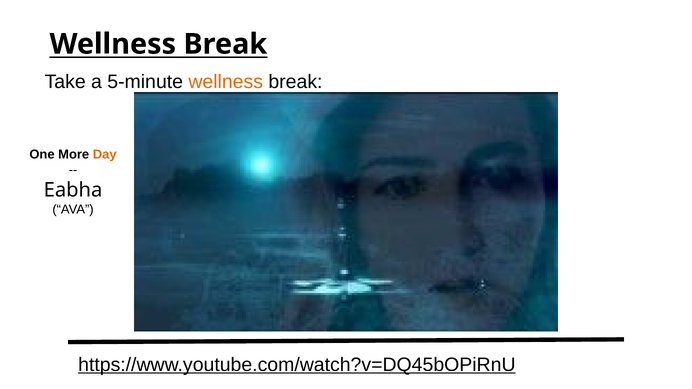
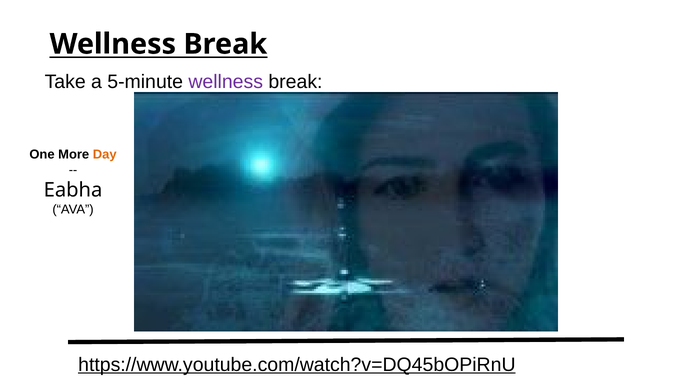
wellness at (226, 82) colour: orange -> purple
